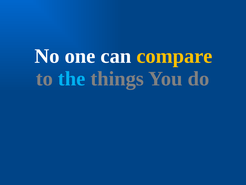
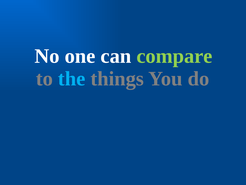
compare colour: yellow -> light green
